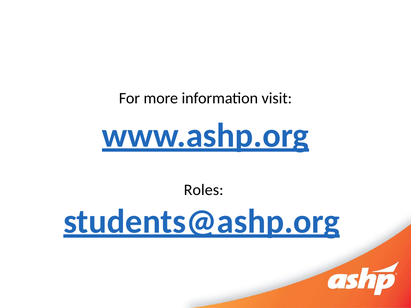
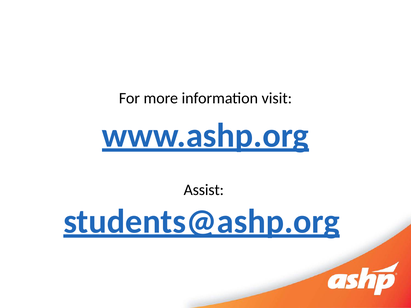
Roles: Roles -> Assist
